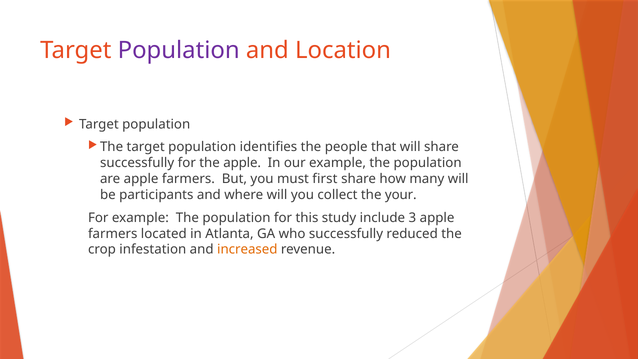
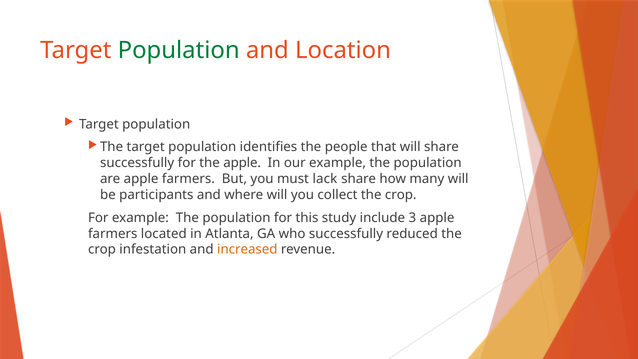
Population at (179, 50) colour: purple -> green
first: first -> lack
collect the your: your -> crop
